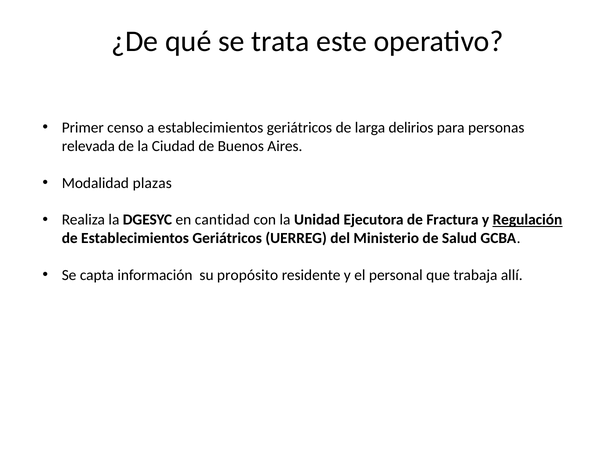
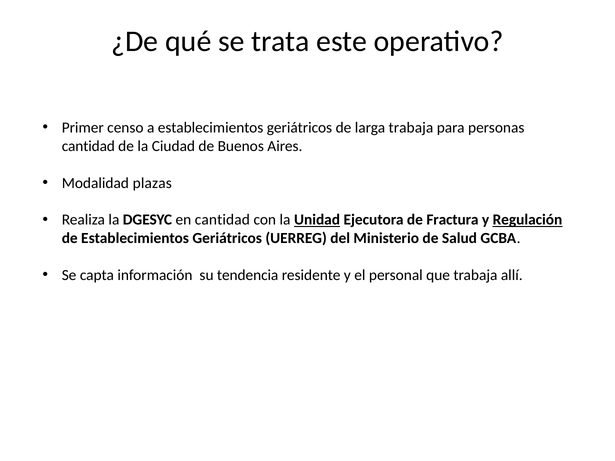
larga delirios: delirios -> trabaja
relevada at (88, 146): relevada -> cantidad
Unidad underline: none -> present
propósito: propósito -> tendencia
